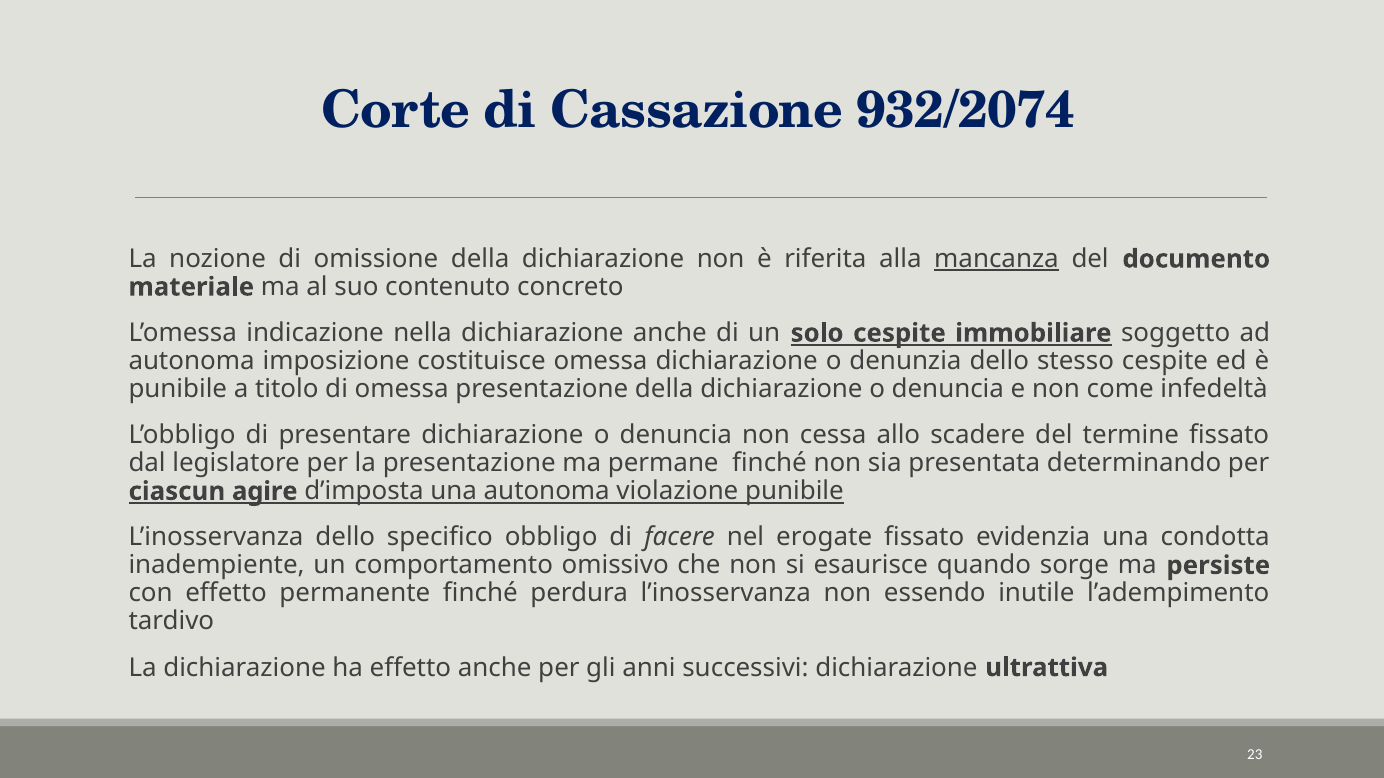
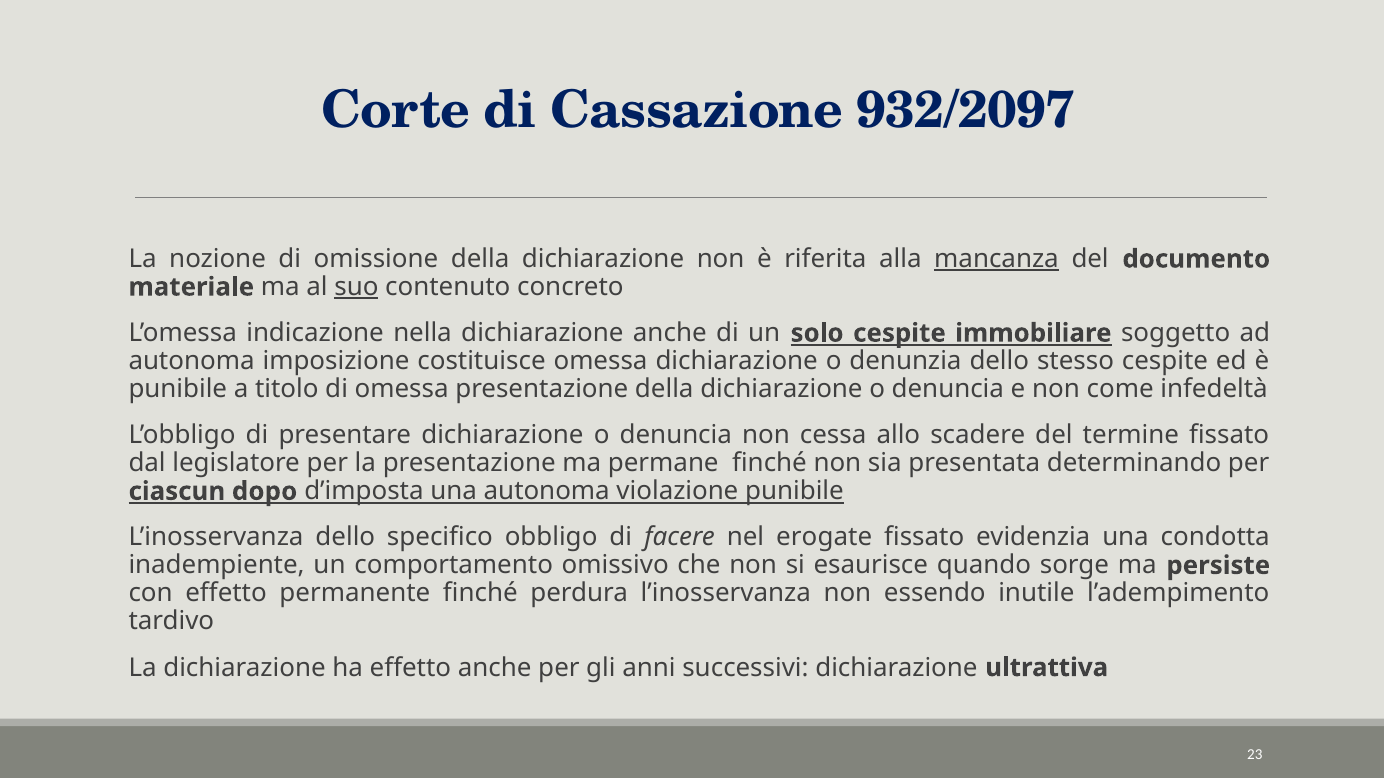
932/2074: 932/2074 -> 932/2097
suo underline: none -> present
agire: agire -> dopo
